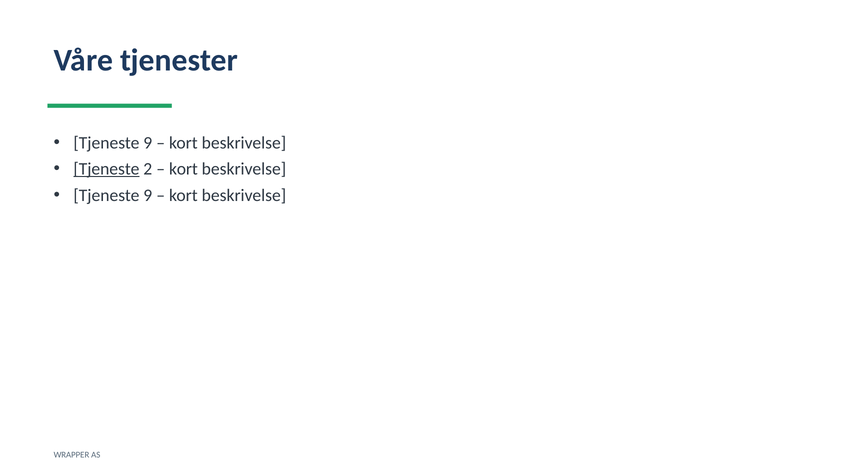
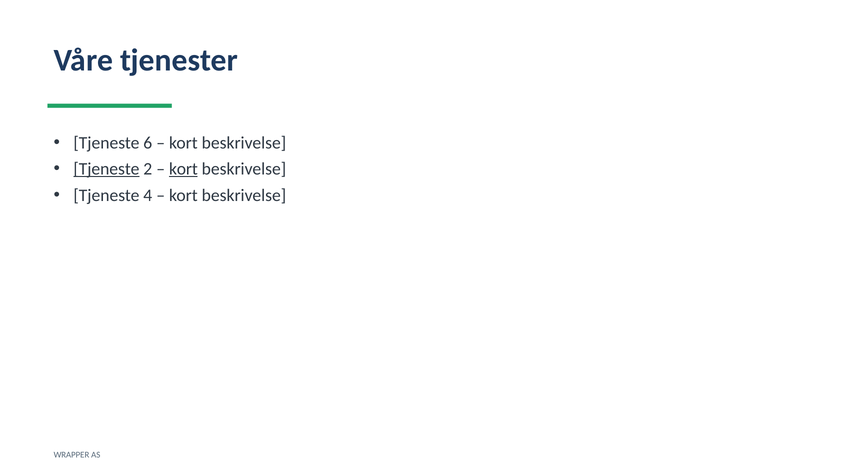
9 at (148, 143): 9 -> 6
kort at (183, 169) underline: none -> present
9 at (148, 195): 9 -> 4
